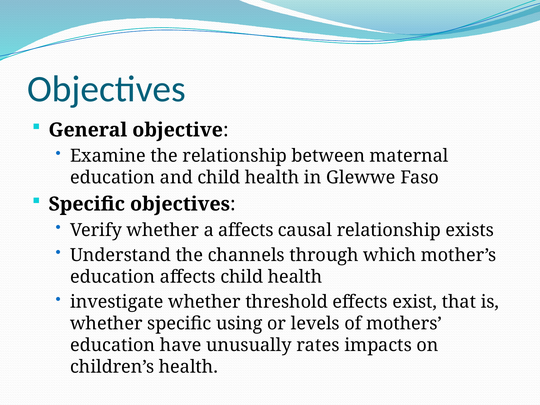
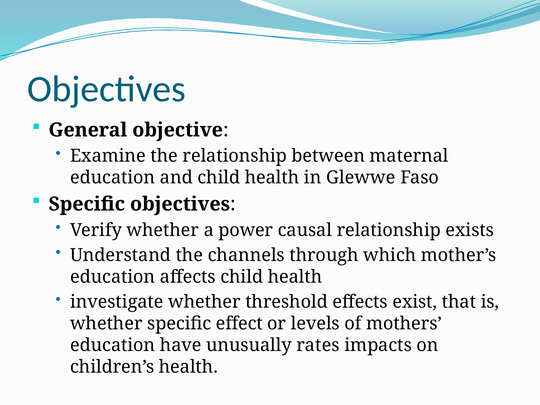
a affects: affects -> power
using: using -> effect
